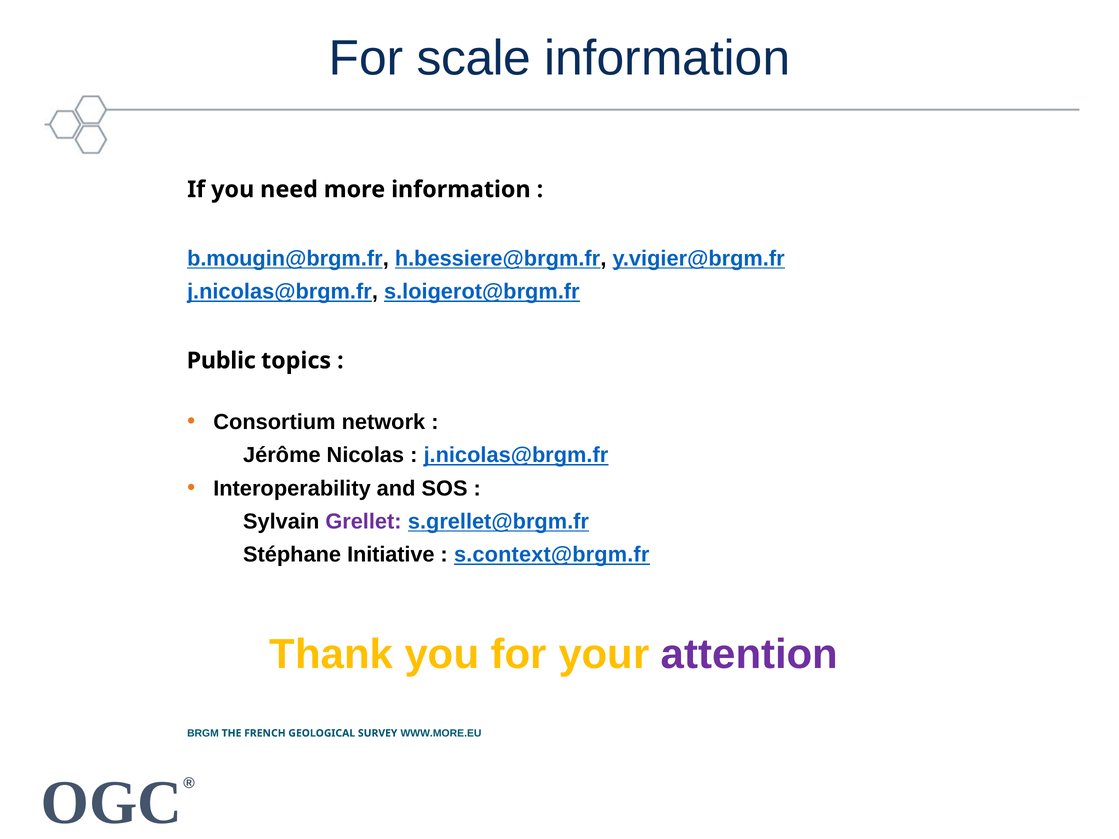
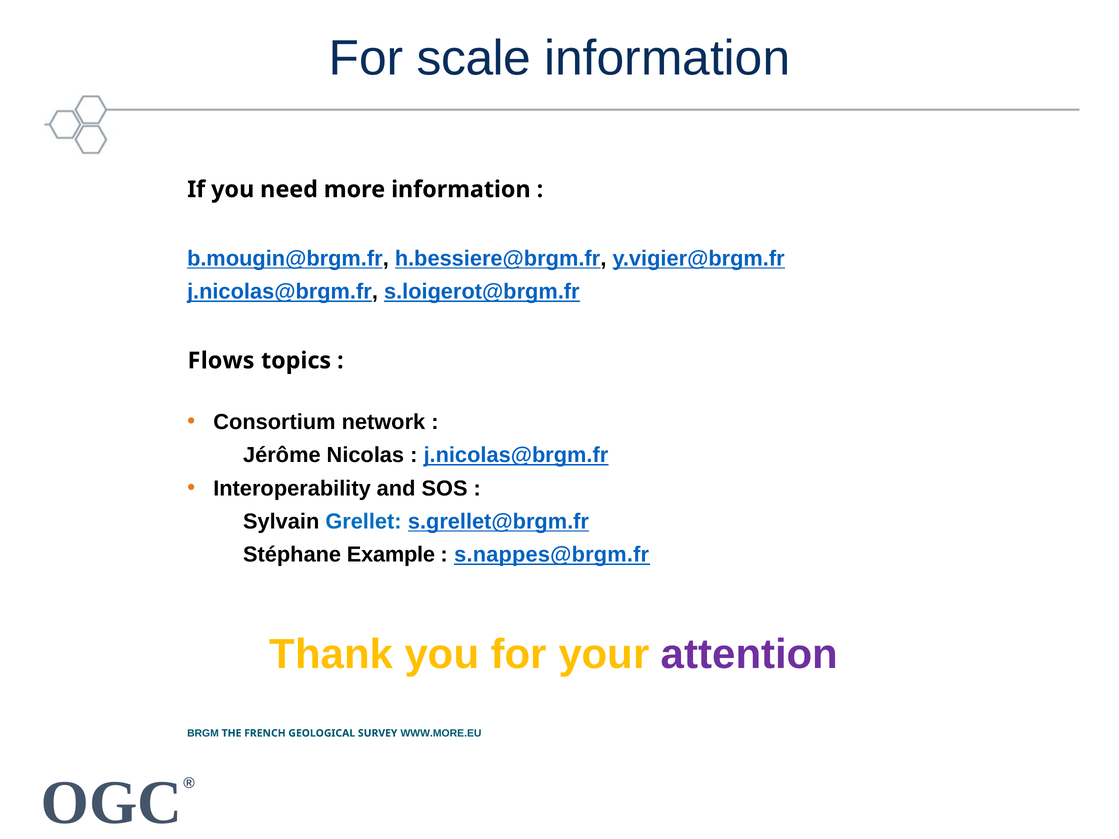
Public: Public -> Flows
Grellet colour: purple -> blue
Initiative: Initiative -> Example
s.context@brgm.fr: s.context@brgm.fr -> s.nappes@brgm.fr
